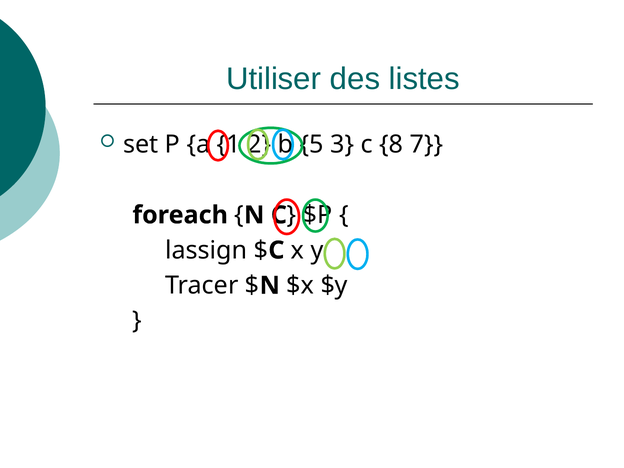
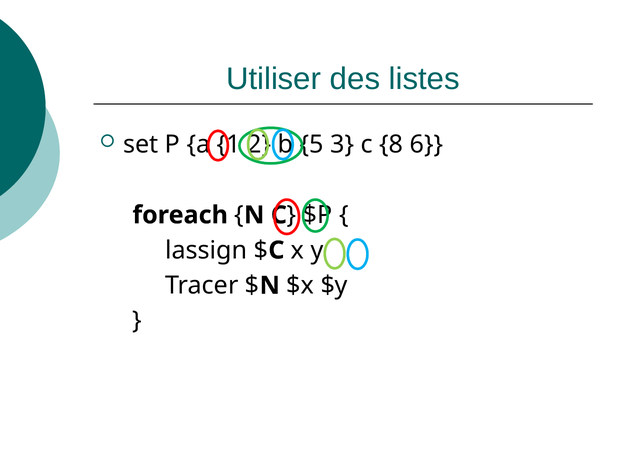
7: 7 -> 6
